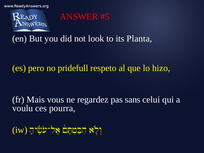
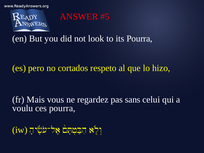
its Planta: Planta -> Pourra
pridefull: pridefull -> cortados
